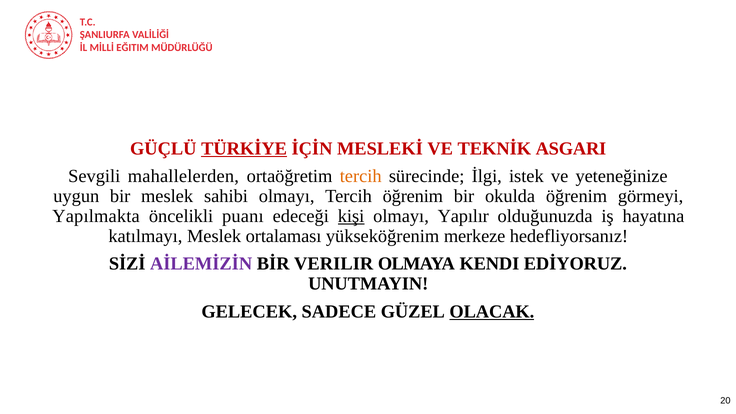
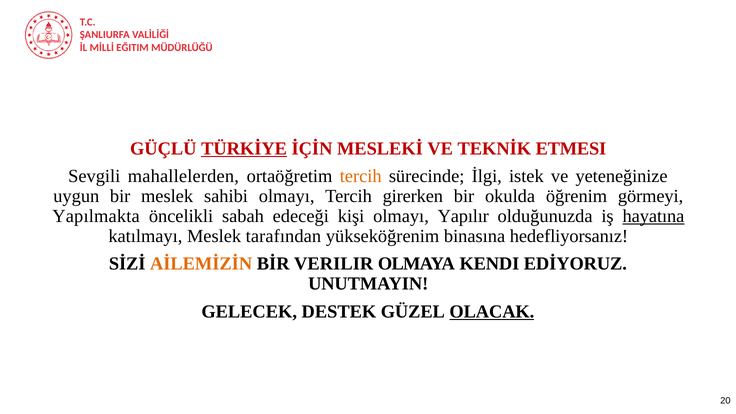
ASGARI: ASGARI -> ETMESI
Tercih öğrenim: öğrenim -> girerken
puanı: puanı -> sabah
kişi underline: present -> none
hayatına underline: none -> present
ortalaması: ortalaması -> tarafından
merkeze: merkeze -> binasına
AİLEMİZİN colour: purple -> orange
SADECE: SADECE -> DESTEK
